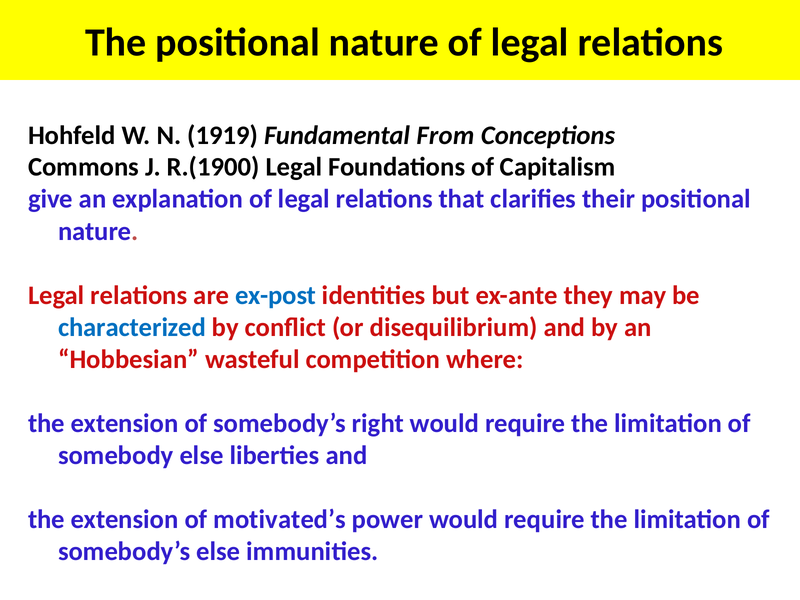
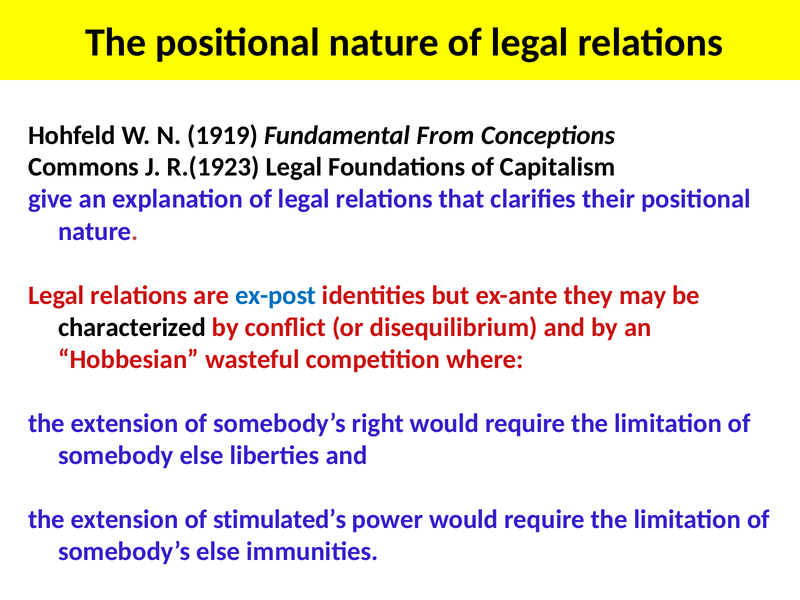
R.(1900: R.(1900 -> R.(1923
characterized colour: blue -> black
motivated’s: motivated’s -> stimulated’s
